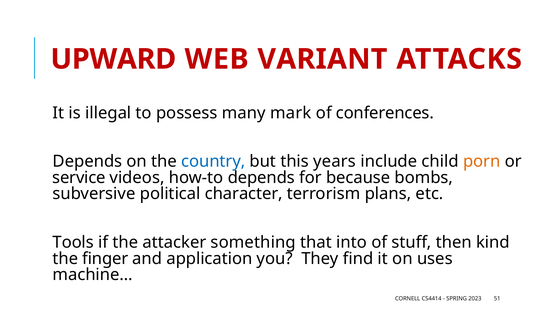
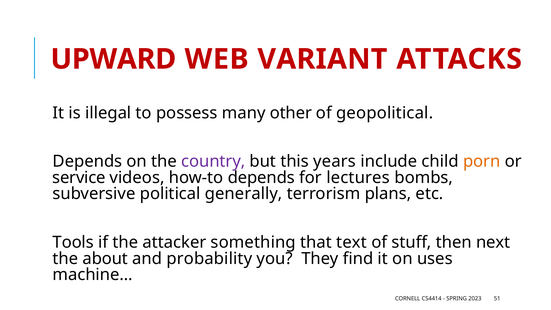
mark: mark -> other
conferences: conferences -> geopolitical
country colour: blue -> purple
because: because -> lectures
character: character -> generally
into: into -> text
kind: kind -> next
finger: finger -> about
application: application -> probability
